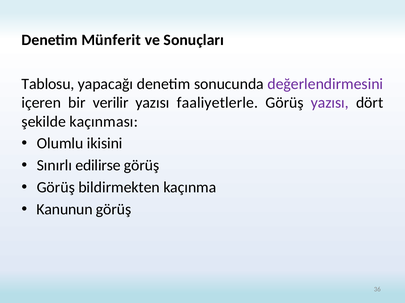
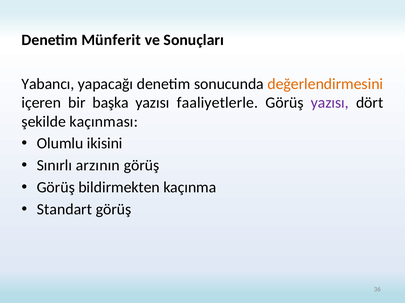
Tablosu: Tablosu -> Yabancı
değerlendirmesini colour: purple -> orange
verilir: verilir -> başka
edilirse: edilirse -> arzının
Kanunun: Kanunun -> Standart
